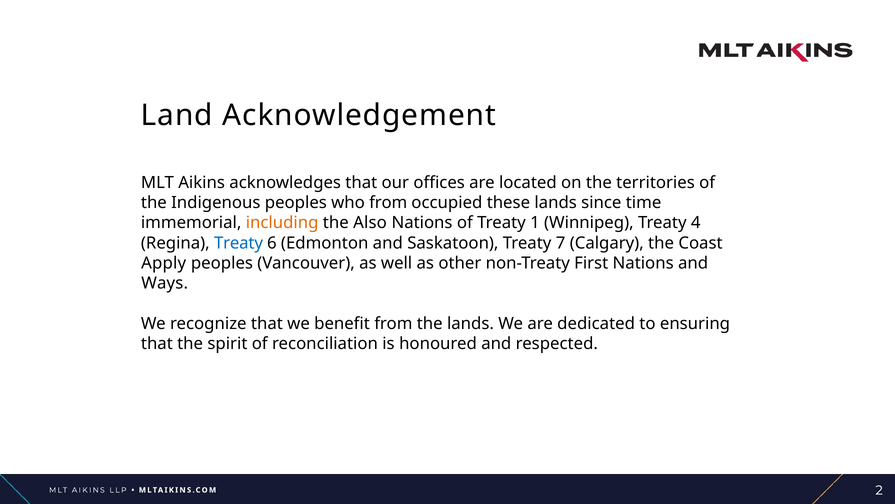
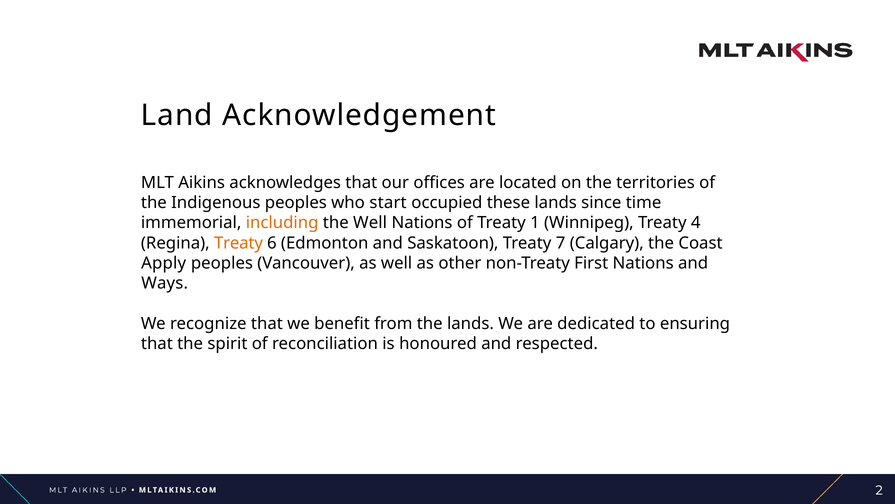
who from: from -> start
the Also: Also -> Well
Treaty at (238, 243) colour: blue -> orange
